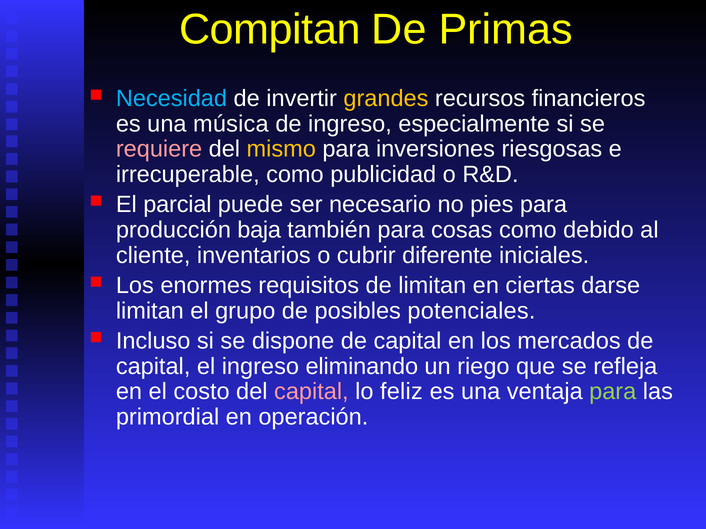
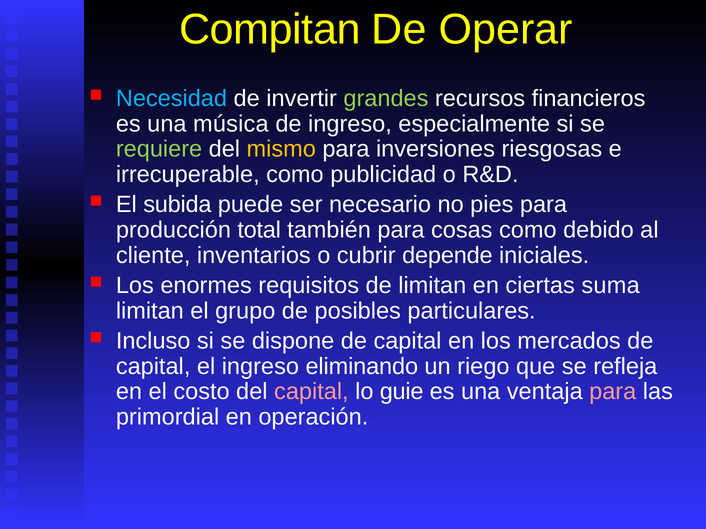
Primas: Primas -> Operar
grandes colour: yellow -> light green
requiere colour: pink -> light green
parcial: parcial -> subida
baja: baja -> total
diferente: diferente -> depende
darse: darse -> suma
potenciales: potenciales -> particulares
feliz: feliz -> guie
para at (613, 392) colour: light green -> pink
